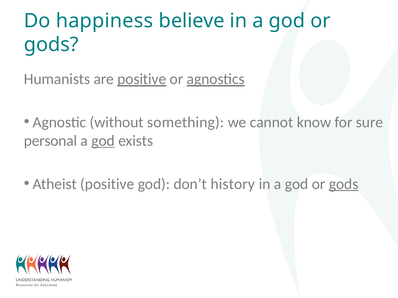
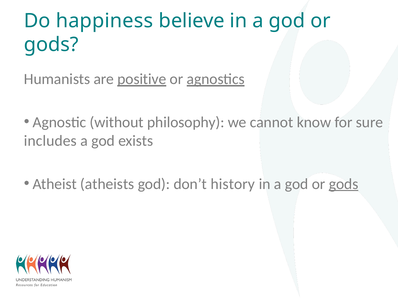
something: something -> philosophy
personal: personal -> includes
god at (103, 141) underline: present -> none
Atheist positive: positive -> atheists
